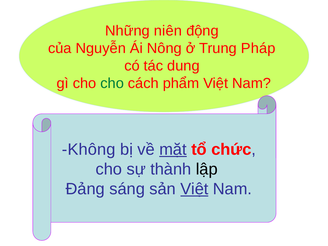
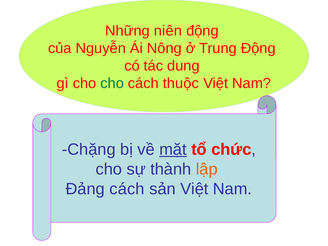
Trung Pháp: Pháp -> Động
phẩm: phẩm -> thuộc
Không: Không -> Chặng
lập colour: black -> orange
Đảng sáng: sáng -> cách
Việt at (194, 189) underline: present -> none
